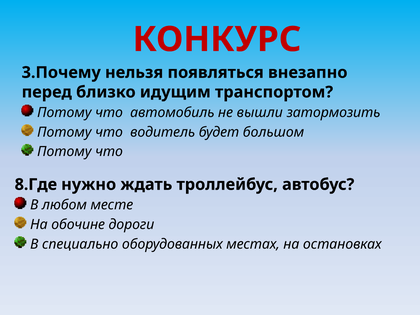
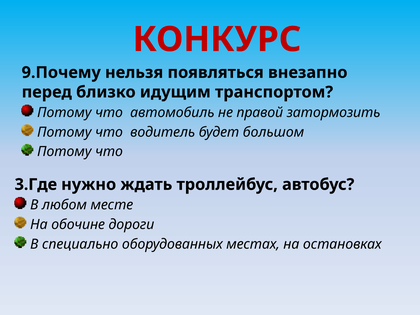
3.Почему: 3.Почему -> 9.Почему
вышли: вышли -> правой
8.Где: 8.Где -> 3.Где
